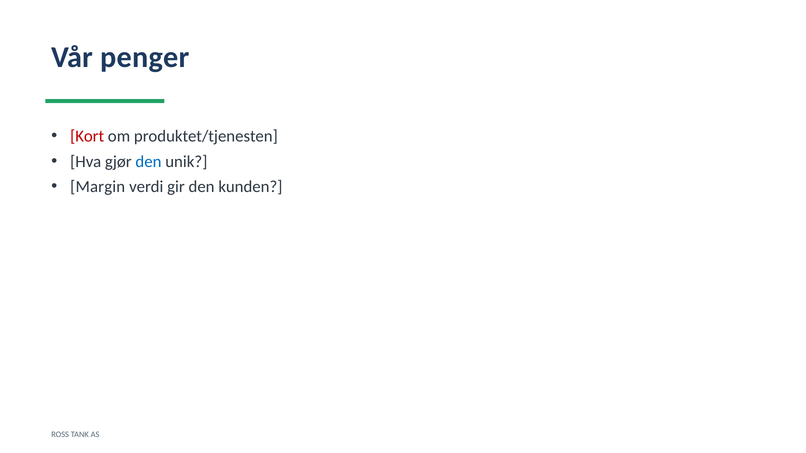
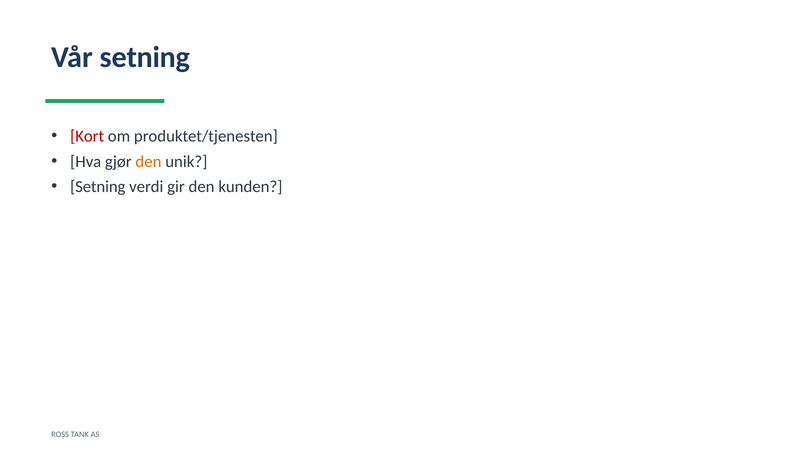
Vår penger: penger -> setning
den at (148, 162) colour: blue -> orange
Margin at (98, 187): Margin -> Setning
